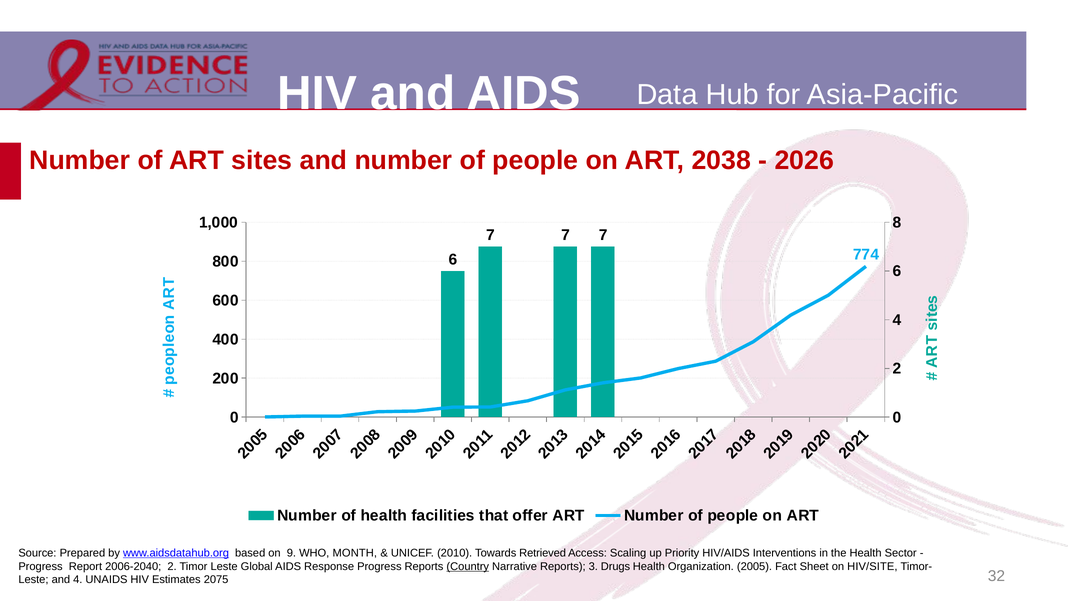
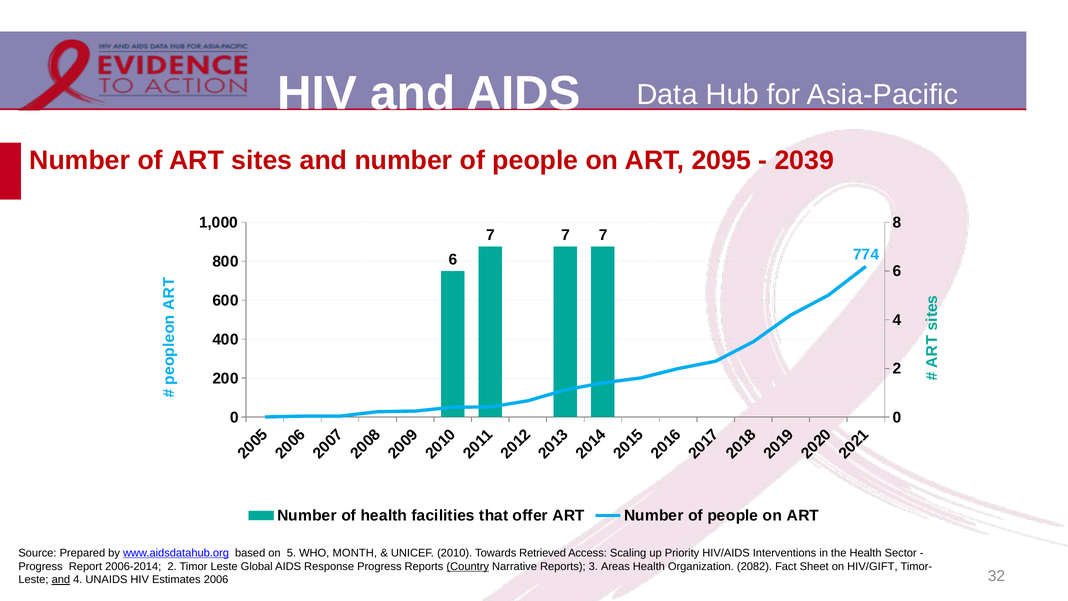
2038: 2038 -> 2095
2026: 2026 -> 2039
on 9: 9 -> 5
2006-2040: 2006-2040 -> 2006-2014
Drugs: Drugs -> Areas
2005: 2005 -> 2082
HIV/SITE: HIV/SITE -> HIV/GIFT
and at (61, 580) underline: none -> present
2075: 2075 -> 2006
